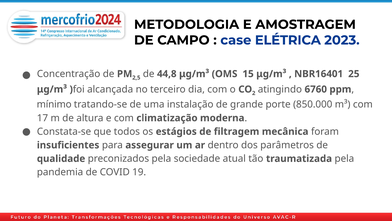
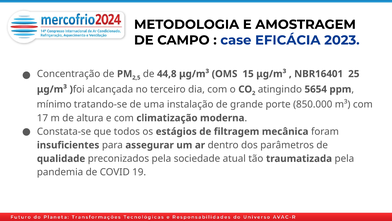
ELÉTRICA: ELÉTRICA -> EFICÁCIA
6760: 6760 -> 5654
